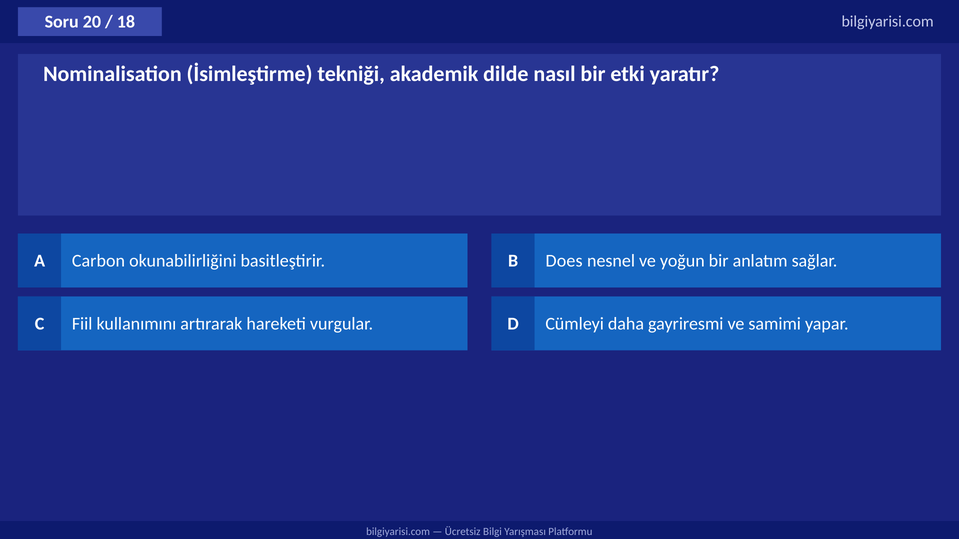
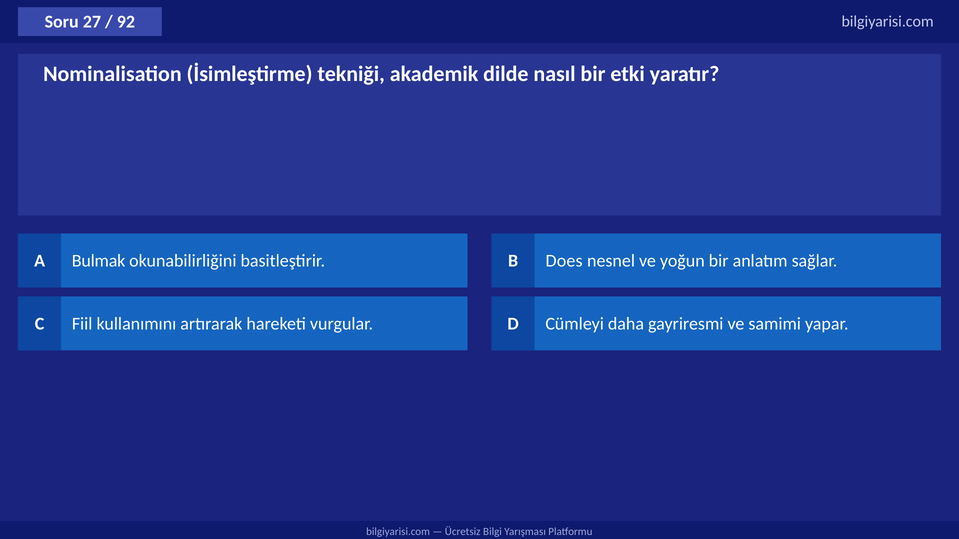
20: 20 -> 27
18: 18 -> 92
Carbon: Carbon -> Bulmak
